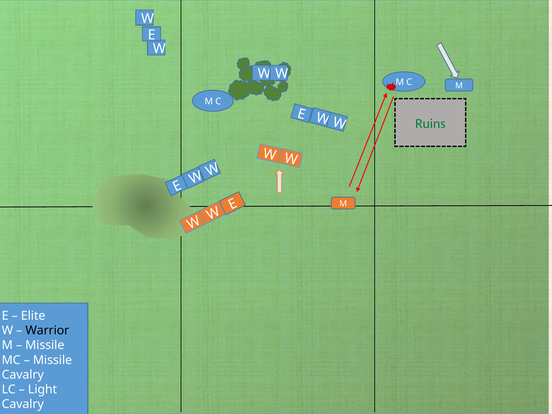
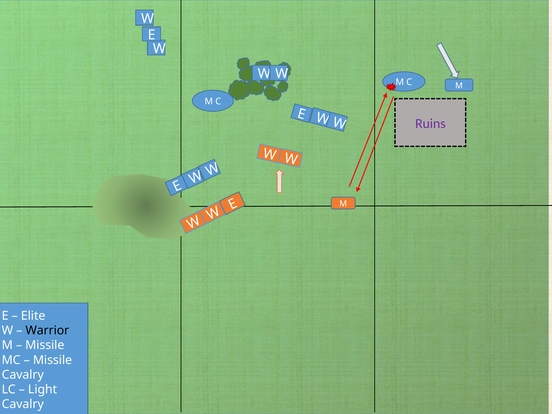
Ruins colour: green -> purple
